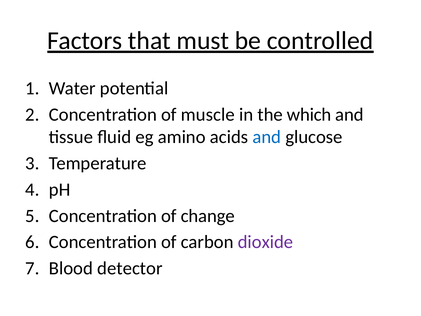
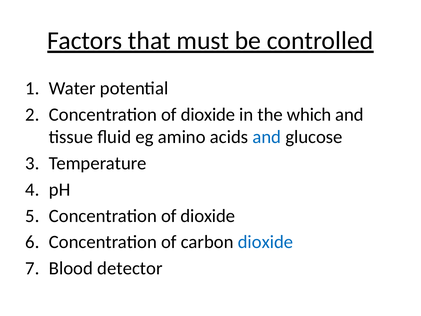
muscle at (208, 115): muscle -> dioxide
change at (208, 216): change -> dioxide
dioxide at (265, 242) colour: purple -> blue
